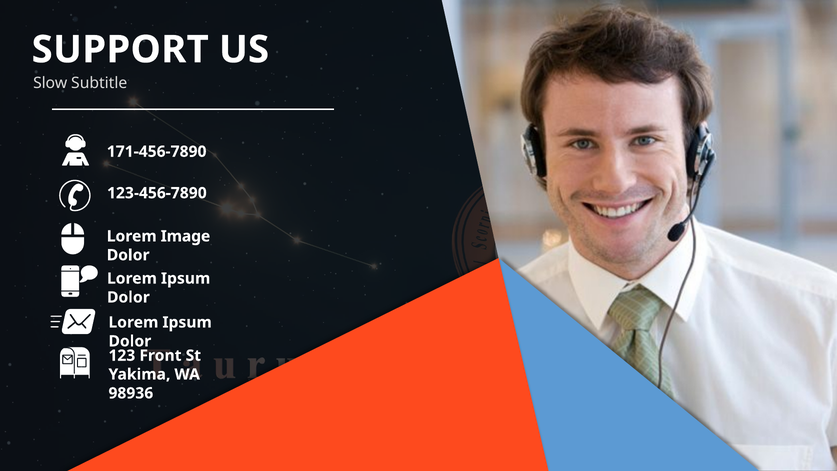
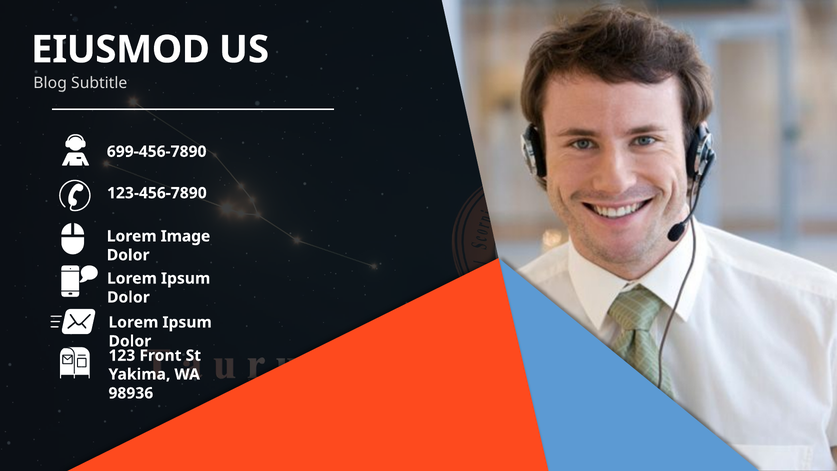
SUPPORT: SUPPORT -> EIUSMOD
Slow: Slow -> Blog
171-456-7890: 171-456-7890 -> 699-456-7890
